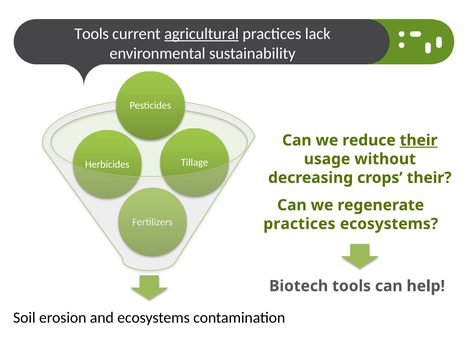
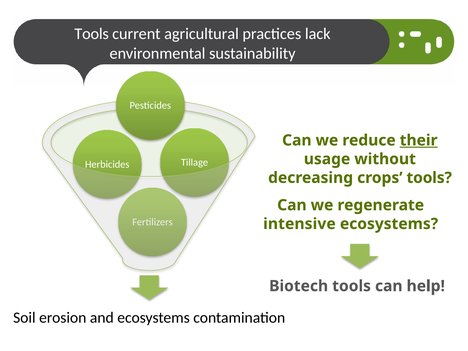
agricultural underline: present -> none
crops their: their -> tools
practices at (299, 224): practices -> intensive
